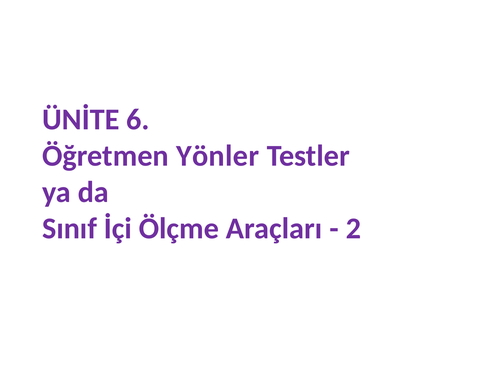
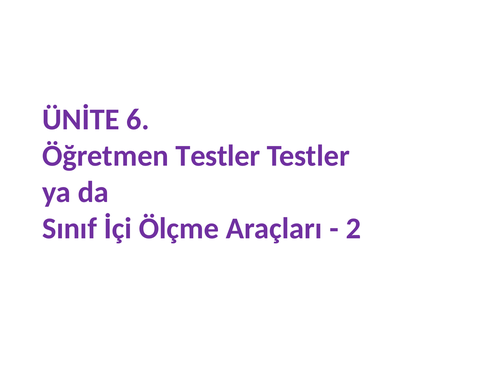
Öğretmen Yönler: Yönler -> Testler
